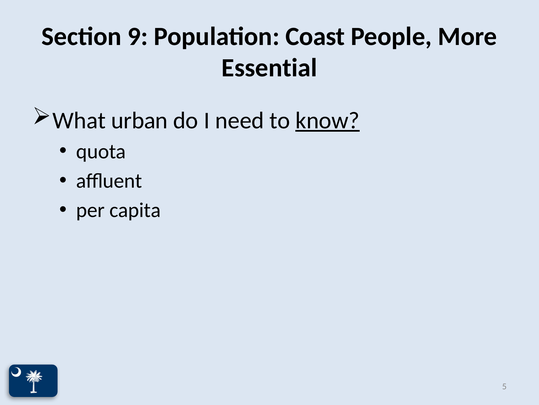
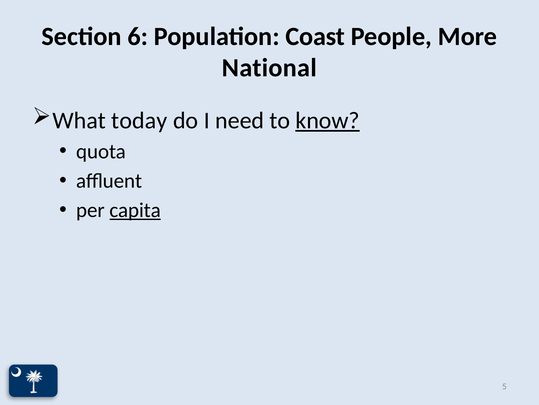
9: 9 -> 6
Essential: Essential -> National
urban: urban -> today
capita underline: none -> present
